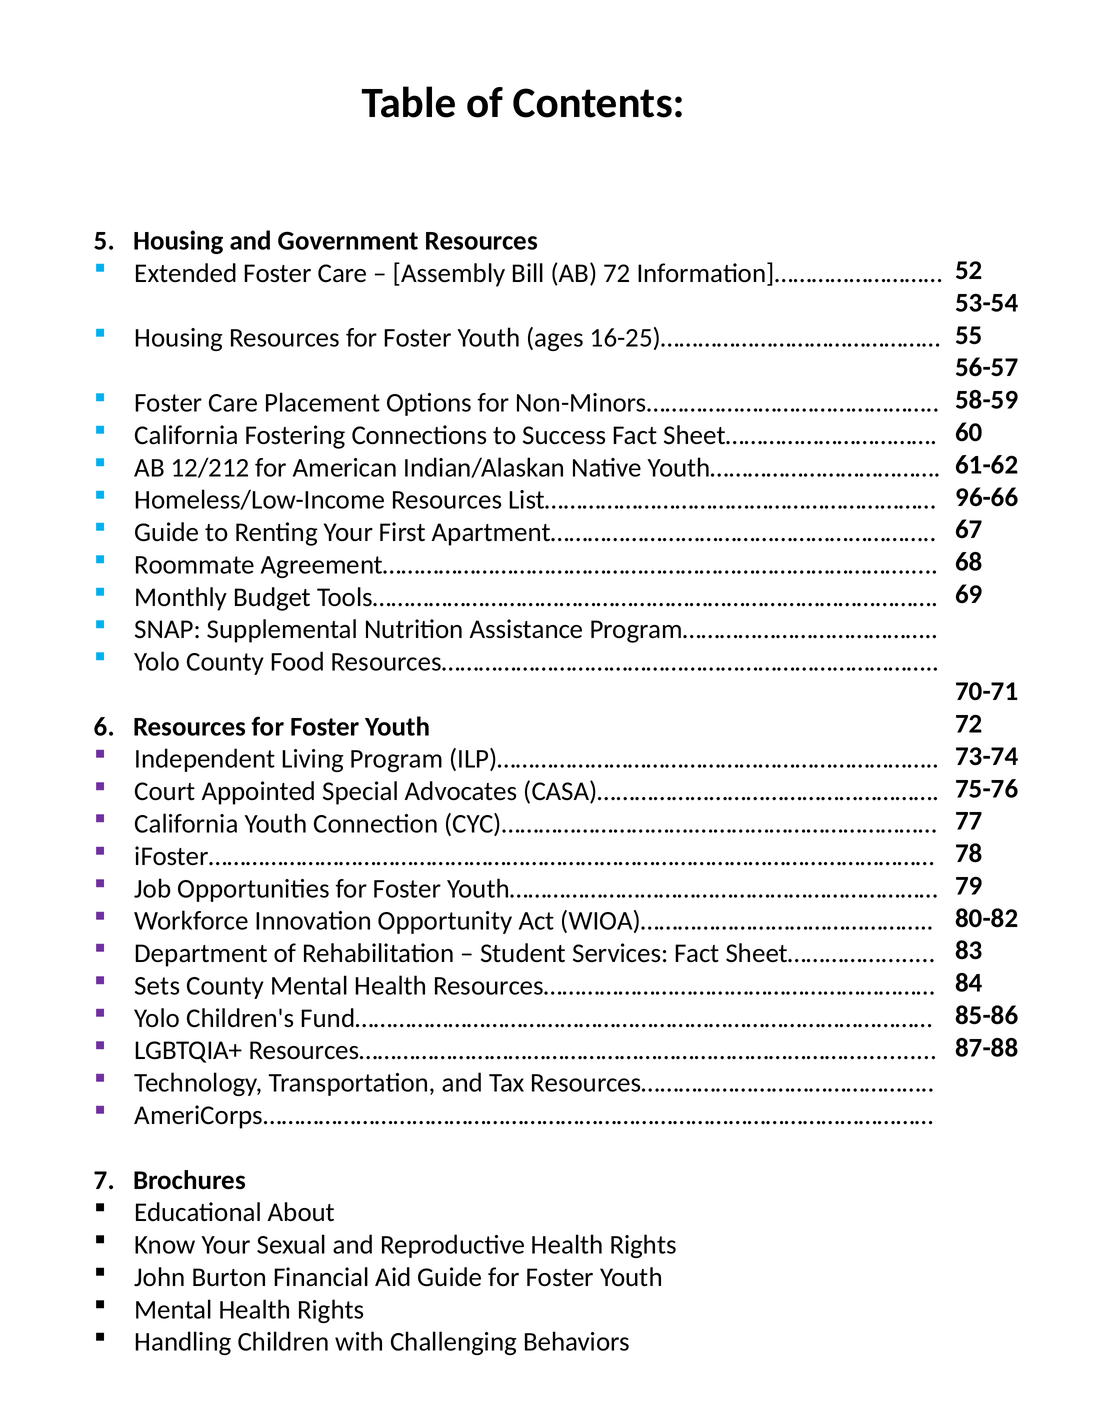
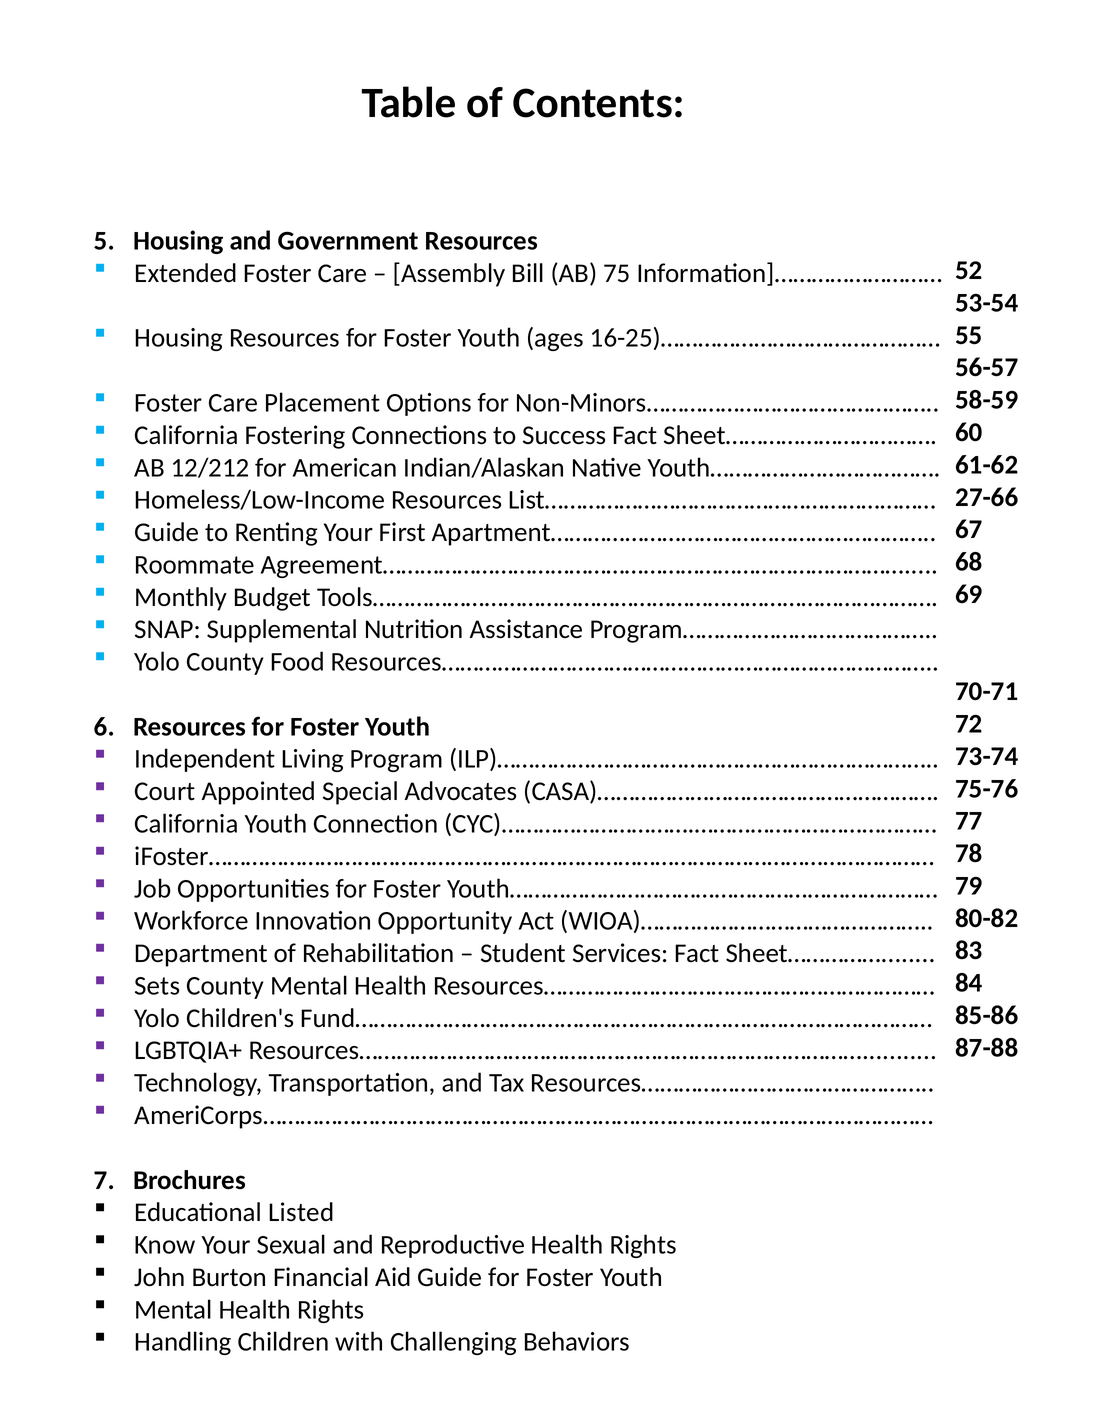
AB 72: 72 -> 75
96-66: 96-66 -> 27-66
About: About -> Listed
